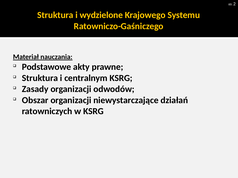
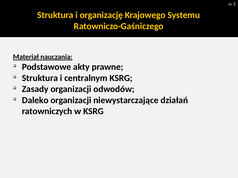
wydzielone: wydzielone -> organizację
Obszar: Obszar -> Daleko
